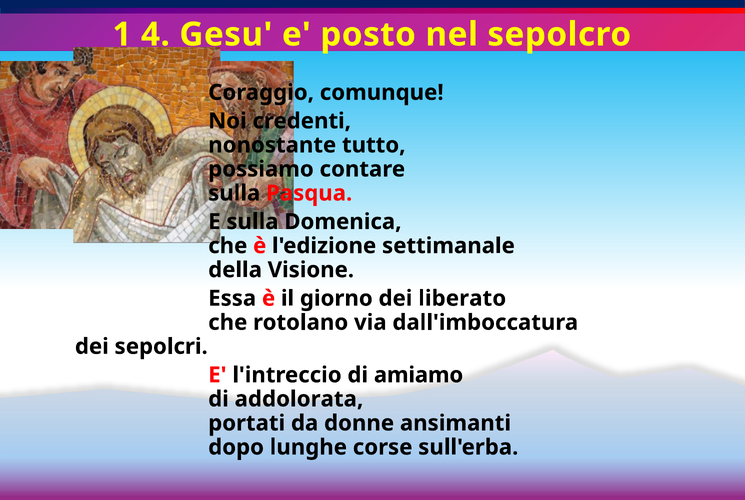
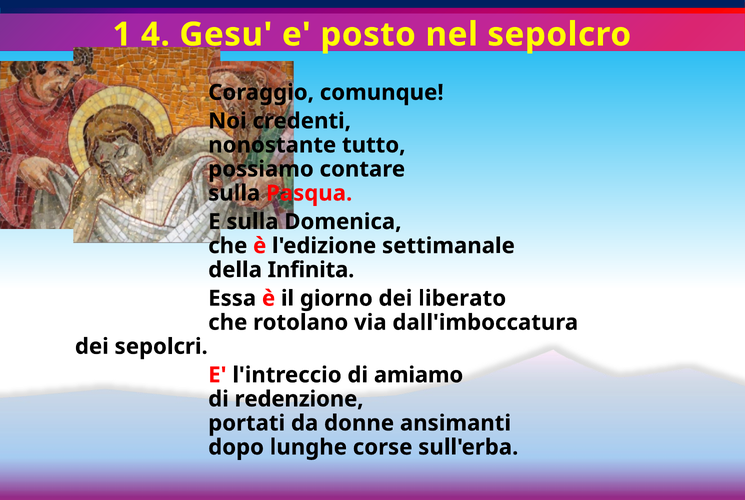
Visione: Visione -> Infinita
addolorata: addolorata -> redenzione
